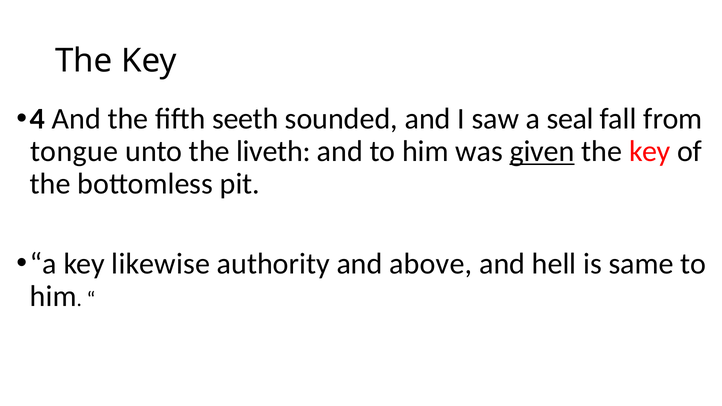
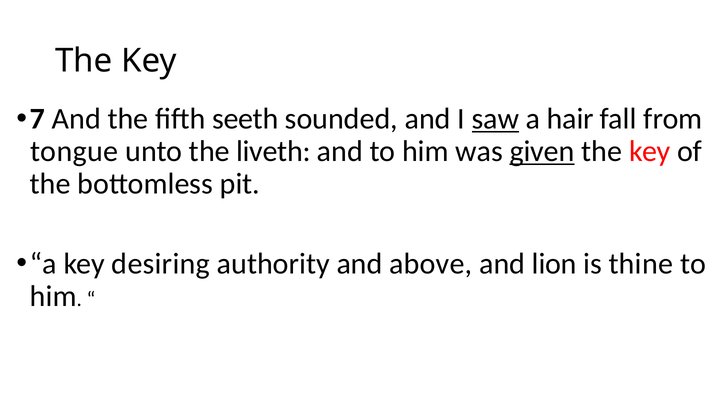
4: 4 -> 7
saw underline: none -> present
seal: seal -> hair
likewise: likewise -> desiring
hell: hell -> lion
same: same -> thine
